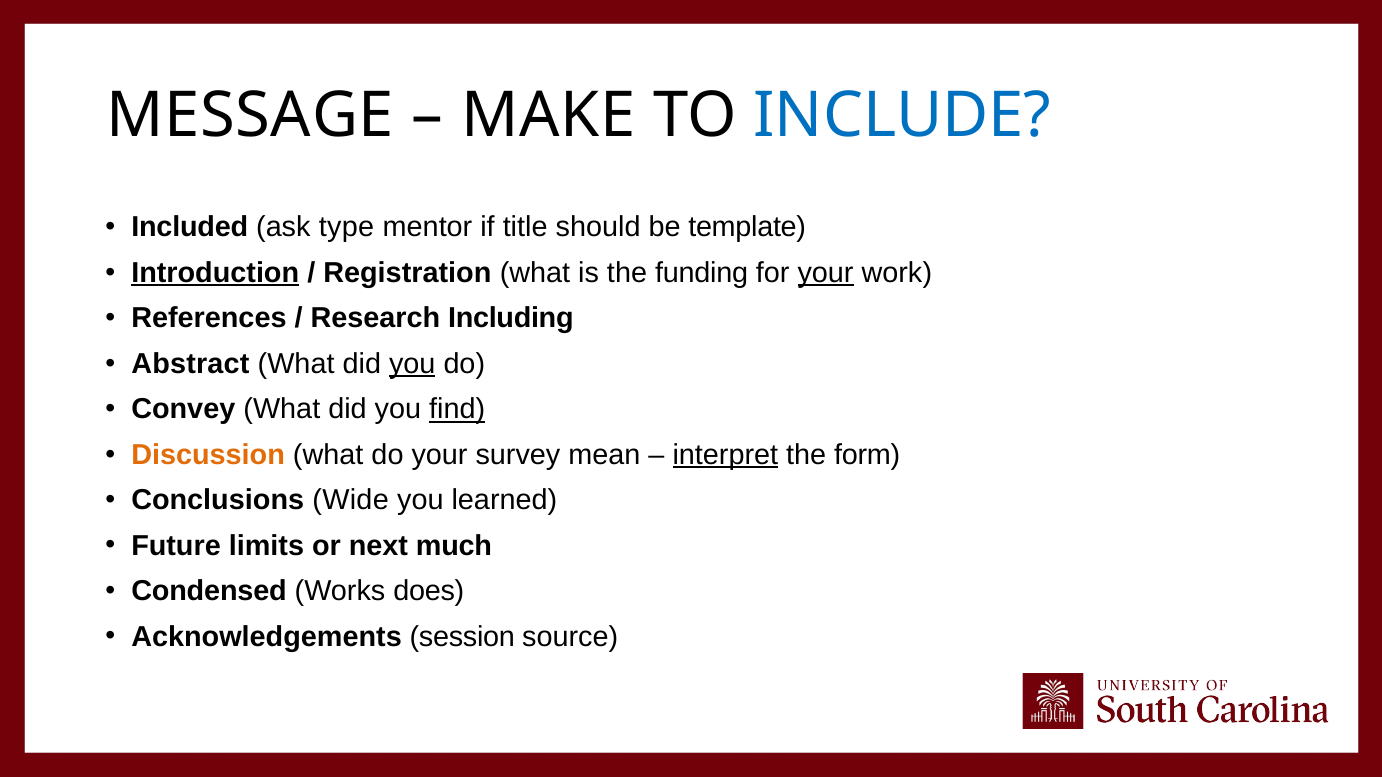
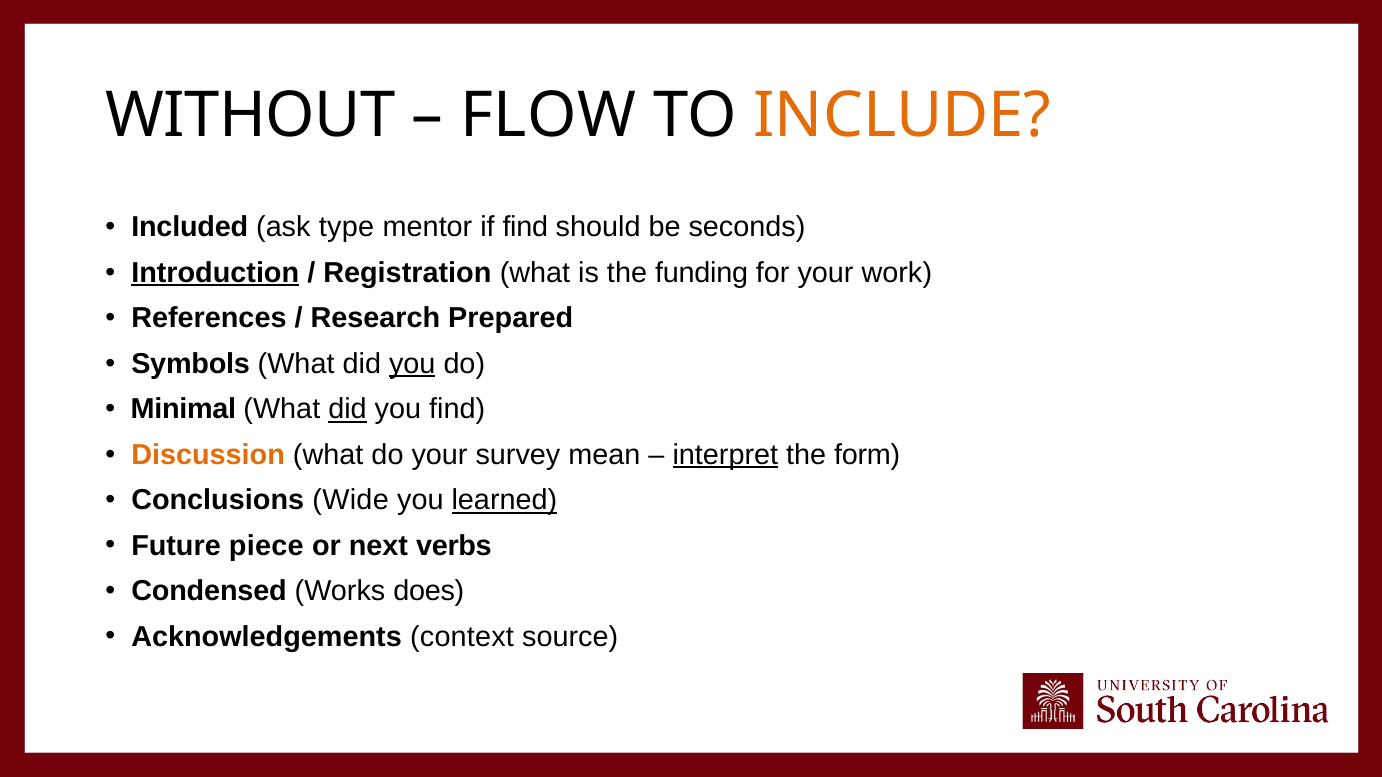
MESSAGE: MESSAGE -> WITHOUT
MAKE: MAKE -> FLOW
INCLUDE colour: blue -> orange
if title: title -> find
template: template -> seconds
your at (826, 273) underline: present -> none
Including: Including -> Prepared
Abstract: Abstract -> Symbols
Convey: Convey -> Minimal
did at (348, 409) underline: none -> present
find at (457, 409) underline: present -> none
learned underline: none -> present
limits: limits -> piece
much: much -> verbs
session: session -> context
